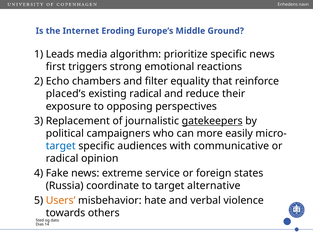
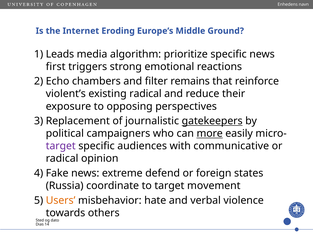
equality: equality -> remains
placed’s: placed’s -> violent’s
more underline: none -> present
target at (61, 146) colour: blue -> purple
service: service -> defend
alternative: alternative -> movement
